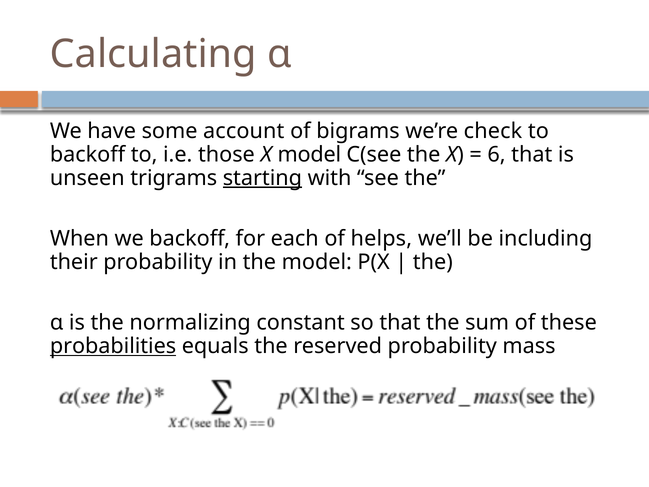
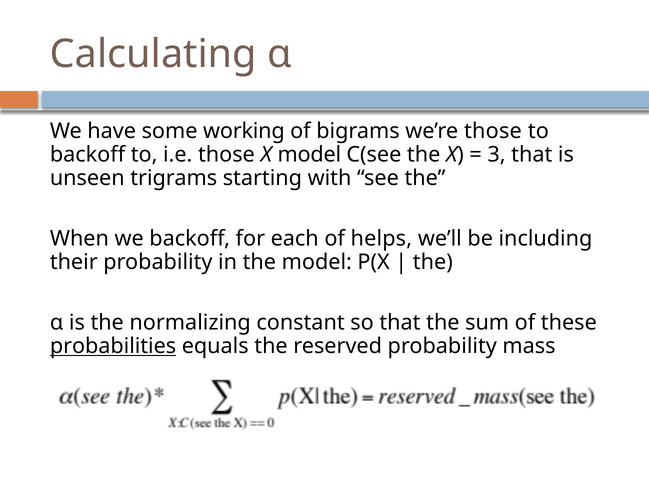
account: account -> working
we’re check: check -> those
6: 6 -> 3
starting underline: present -> none
